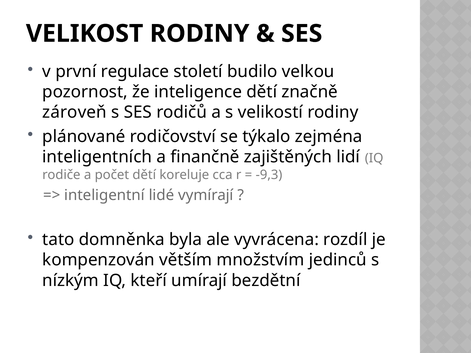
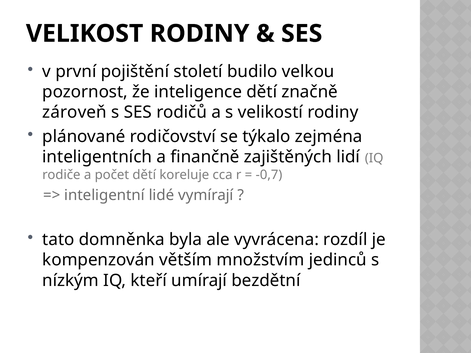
regulace: regulace -> pojištění
-9,3: -9,3 -> -0,7
